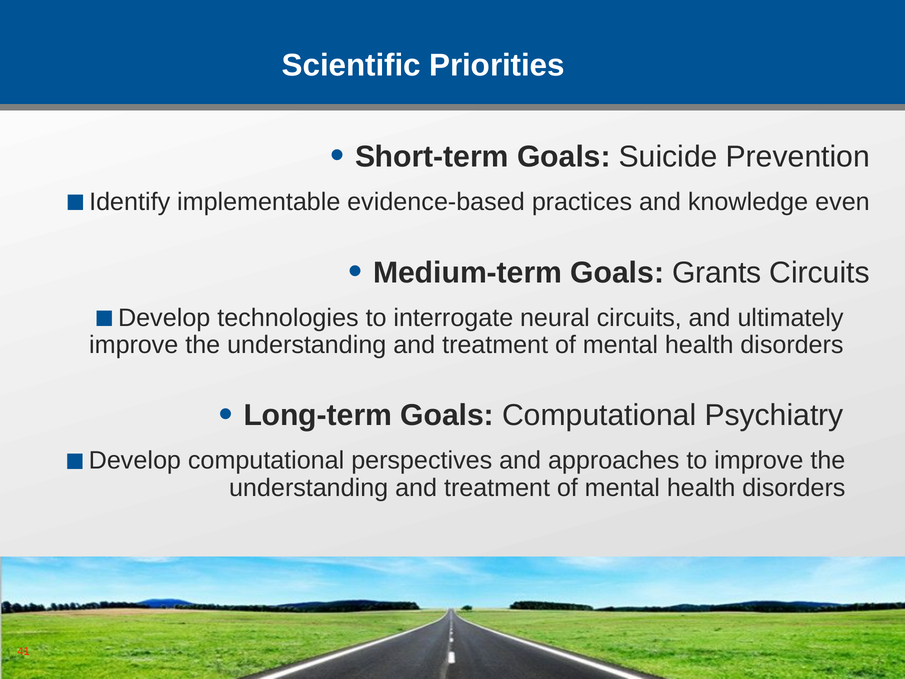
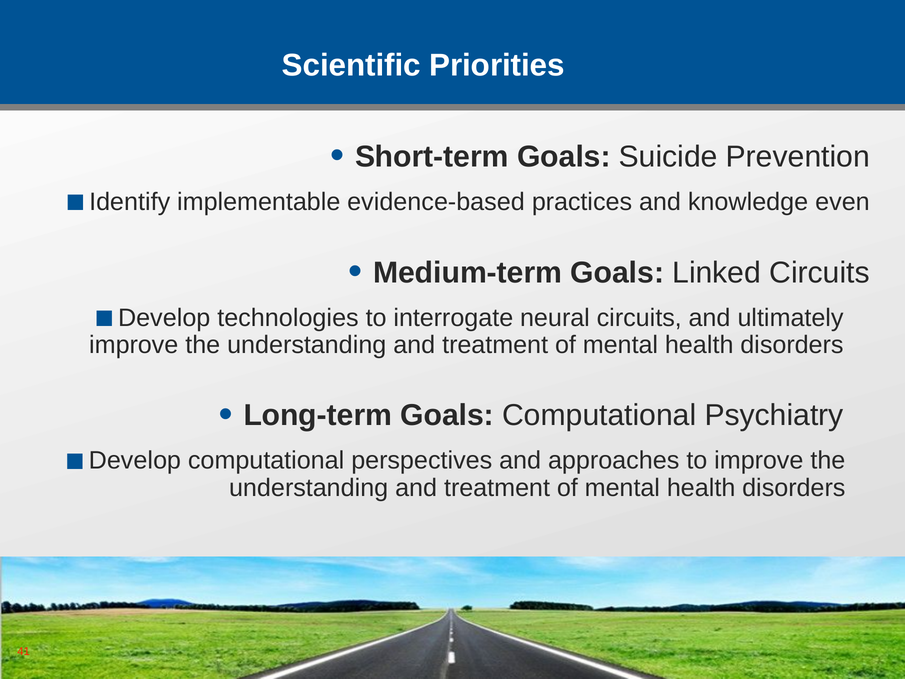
Grants: Grants -> Linked
